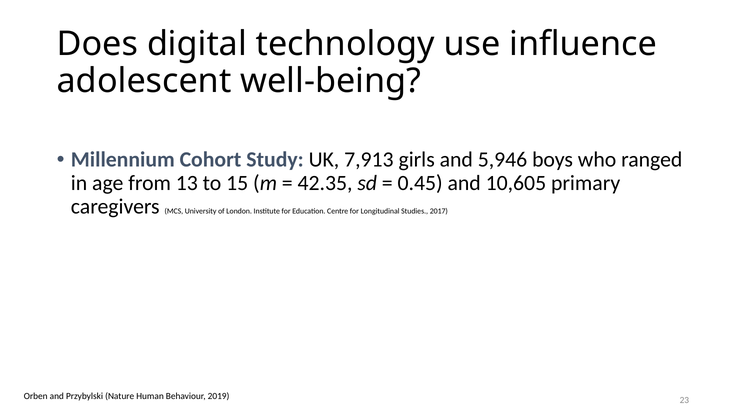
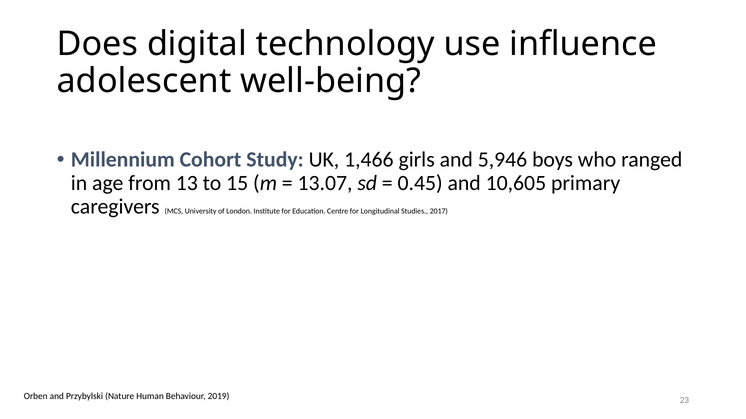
7,913: 7,913 -> 1,466
42.35: 42.35 -> 13.07
